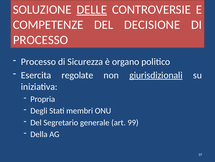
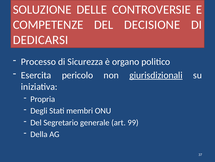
DELLE underline: present -> none
PROCESSO at (41, 40): PROCESSO -> DEDICARSI
regolate: regolate -> pericolo
